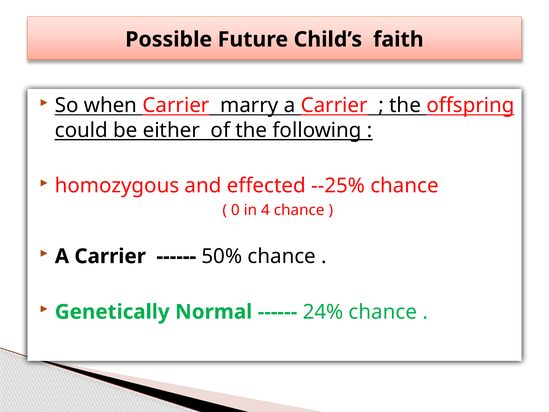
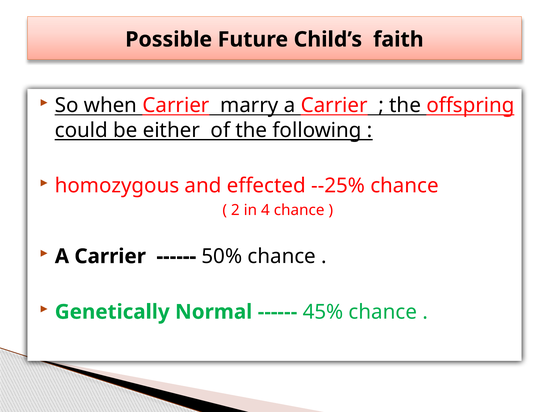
0: 0 -> 2
24%: 24% -> 45%
